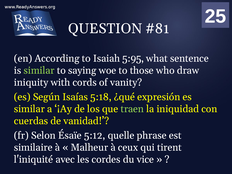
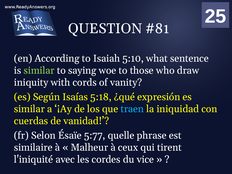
5:95: 5:95 -> 5:10
traen colour: light green -> light blue
5:12: 5:12 -> 5:77
